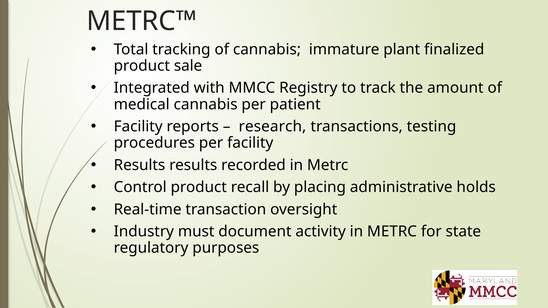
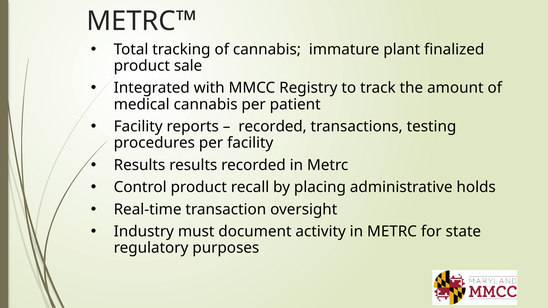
research at (272, 127): research -> recorded
